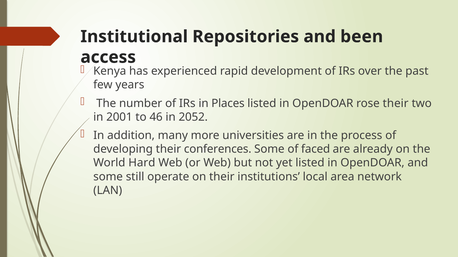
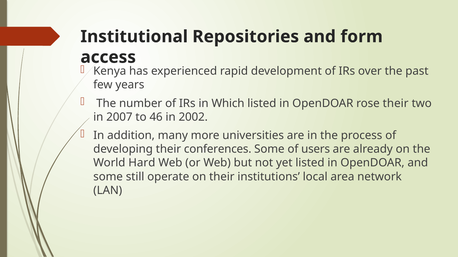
been: been -> form
Places: Places -> Which
2001: 2001 -> 2007
2052: 2052 -> 2002
faced: faced -> users
